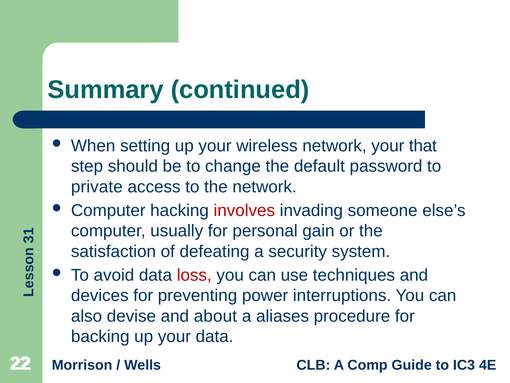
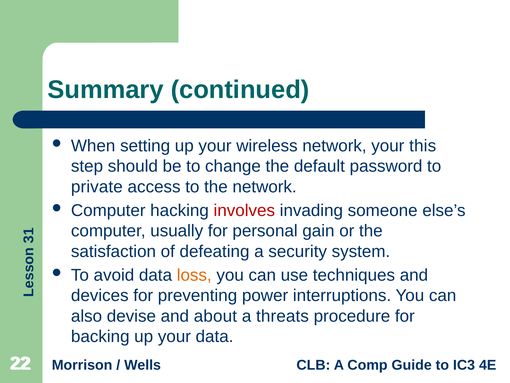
that: that -> this
loss colour: red -> orange
aliases: aliases -> threats
